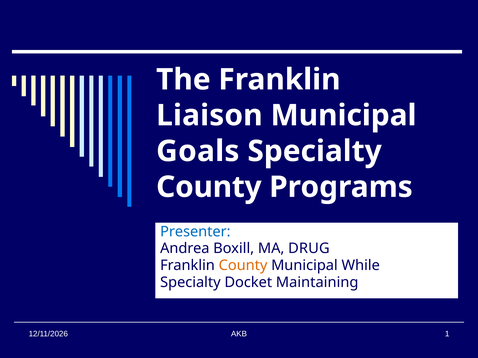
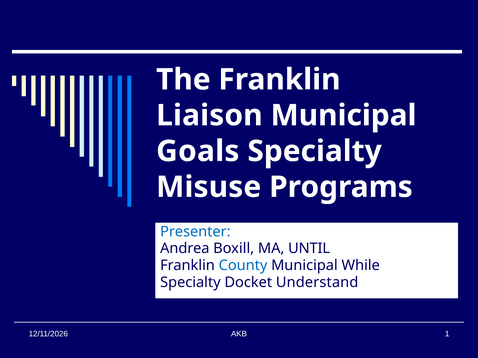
County at (209, 187): County -> Misuse
DRUG: DRUG -> UNTIL
County at (243, 266) colour: orange -> blue
Maintaining: Maintaining -> Understand
